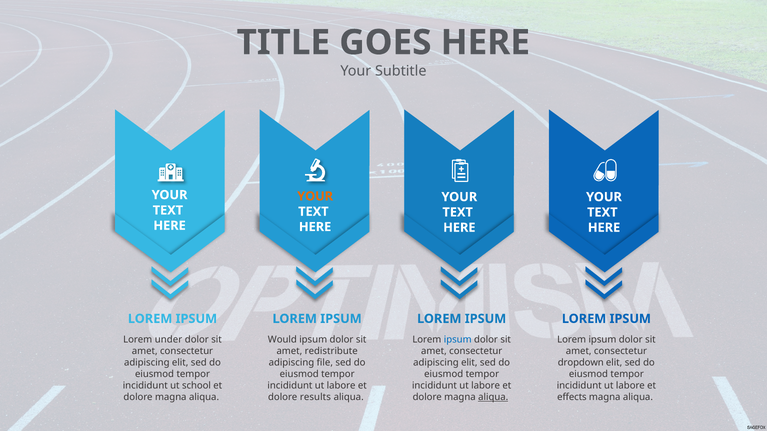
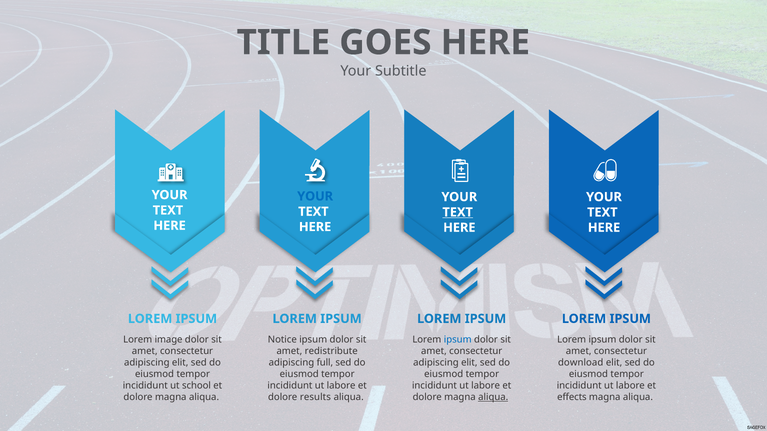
YOUR at (315, 196) colour: orange -> blue
TEXT at (458, 212) underline: none -> present
under: under -> image
Would: Would -> Notice
file: file -> full
dropdown: dropdown -> download
